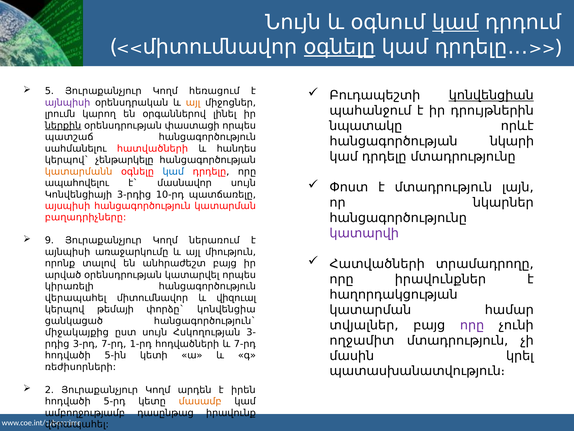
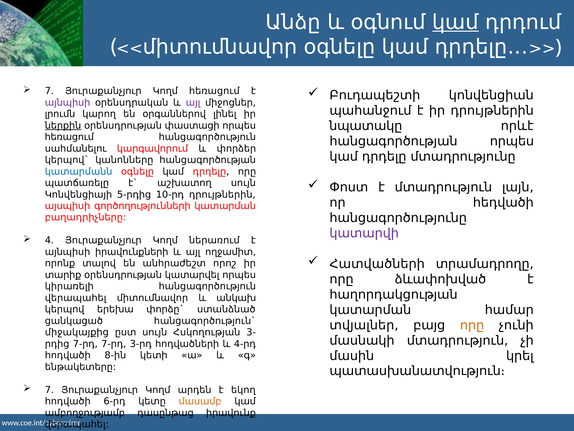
Նույն: Նույն -> Անձը
օգնելը at (340, 47) underline: present -> none
5 at (49, 91): 5 -> 7
կոնվենցիան underline: present -> none
այլ at (193, 102) colour: orange -> purple
պատշաճ at (69, 137): պատշաճ -> հեռացում
հանցագործության նկարի: նկարի -> որպես
սահմանելու հատվածների: հատվածների -> կարգավորում
հանդես: հանդես -> փորձեր
չենթարկելը: չենթարկելը -> կանոնները
կատարմանն colour: orange -> blue
կամ at (173, 171) colour: blue -> black
ապահովելու: ապահովելու -> պատճառելը
մասնավոր: մասնավոր -> աշխատող
3-րդից: 3-րդից -> 5-րդից
10-րդ պատճառելը: պատճառելը -> դրույթներին
նկարներ: նկարներ -> հեդվածի
այսպիսի հանցագործություն: հանցագործություն -> գործողությունների
9: 9 -> 4
առաջարկումը: առաջարկումը -> իրավունքների
միություն: միություն -> ողջամիտ
անհրաժեշտ բայց: բայց -> որոշ
արված: արված -> տարիք
իրավունքներ: իրավունքներ -> ձևափոխված
վիզուալ: վիզուալ -> անկախ
թեմայի: թեմայի -> երեխա
կոնվենցիա: կոնվենցիա -> ստանձնած
որը at (472, 325) colour: purple -> orange
ողջամիտ: ողջամիտ -> մասնակի
3-րդ at (85, 344): 3-րդ -> 7-րդ
1-րդ: 1-րդ -> 3-րդ
և 7-րդ: 7-րդ -> 4-րդ
5-ին: 5-ին -> 8-ին
ռեժիսորների: ռեժիսորների -> ենթակետերը
2 at (49, 389): 2 -> 7
իրեն: իրեն -> եկող
5-րդ: 5-րդ -> 6-րդ
